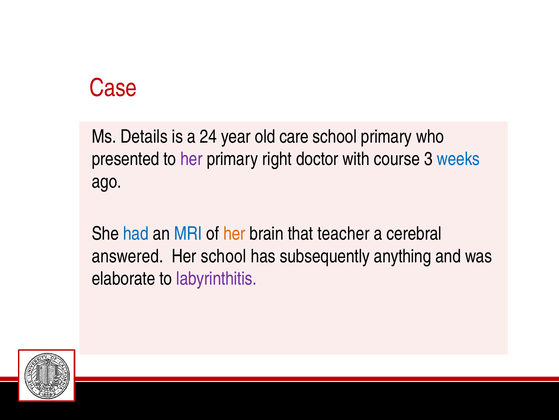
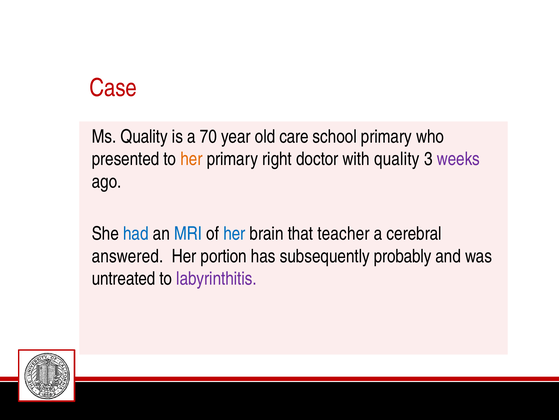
Ms Details: Details -> Quality
24: 24 -> 70
her at (191, 159) colour: purple -> orange
with course: course -> quality
weeks colour: blue -> purple
her at (234, 233) colour: orange -> blue
Her school: school -> portion
anything: anything -> probably
elaborate: elaborate -> untreated
